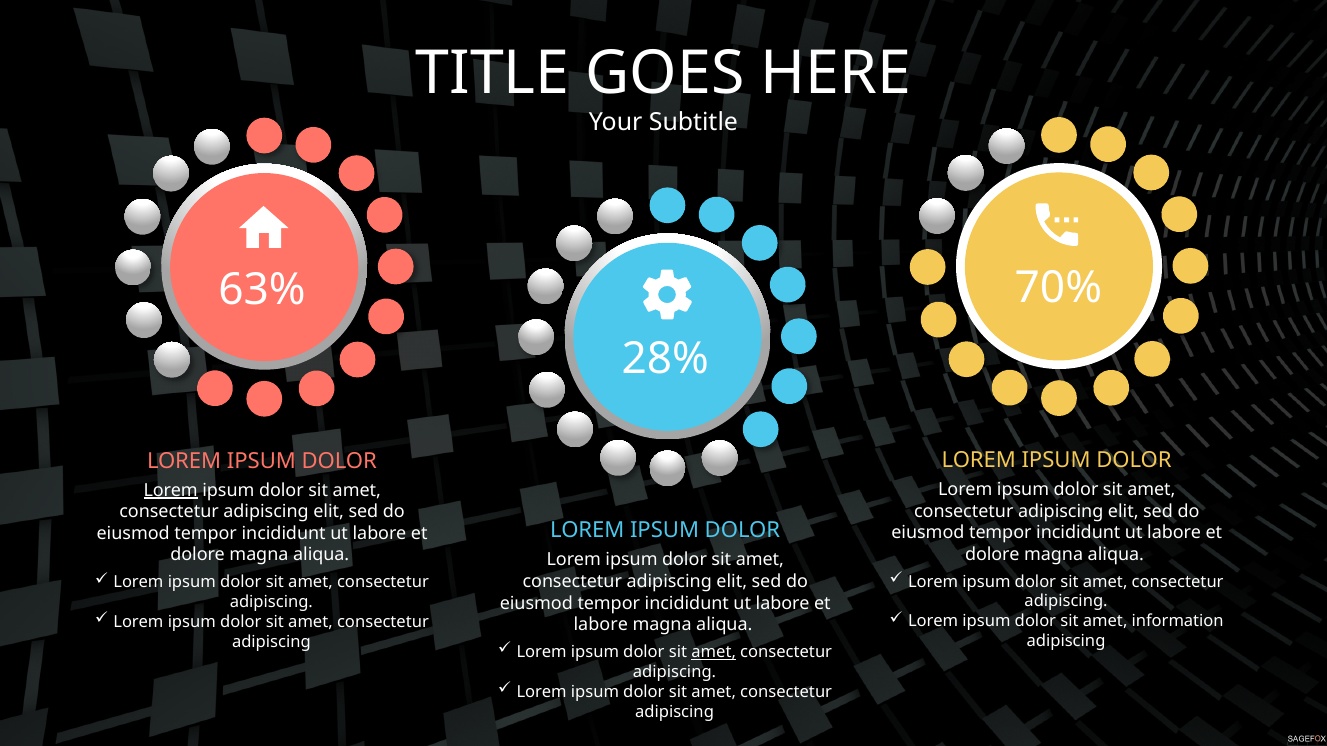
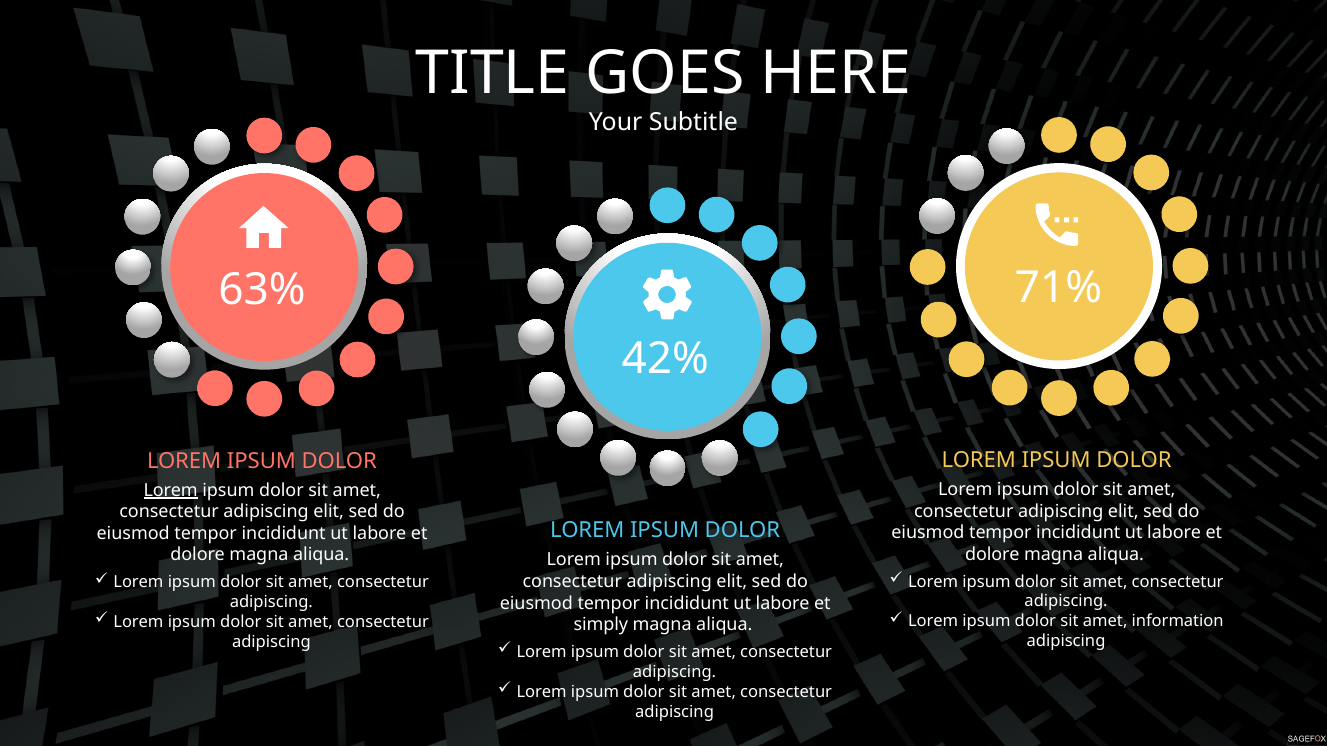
70%: 70% -> 71%
28%: 28% -> 42%
labore at (601, 625): labore -> simply
amet at (714, 652) underline: present -> none
